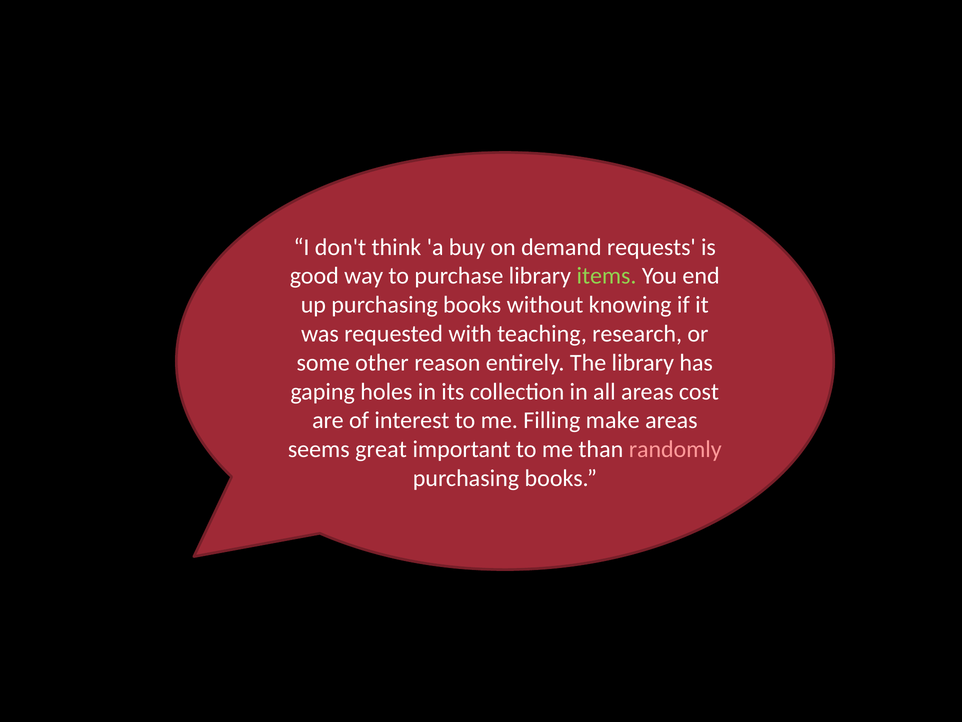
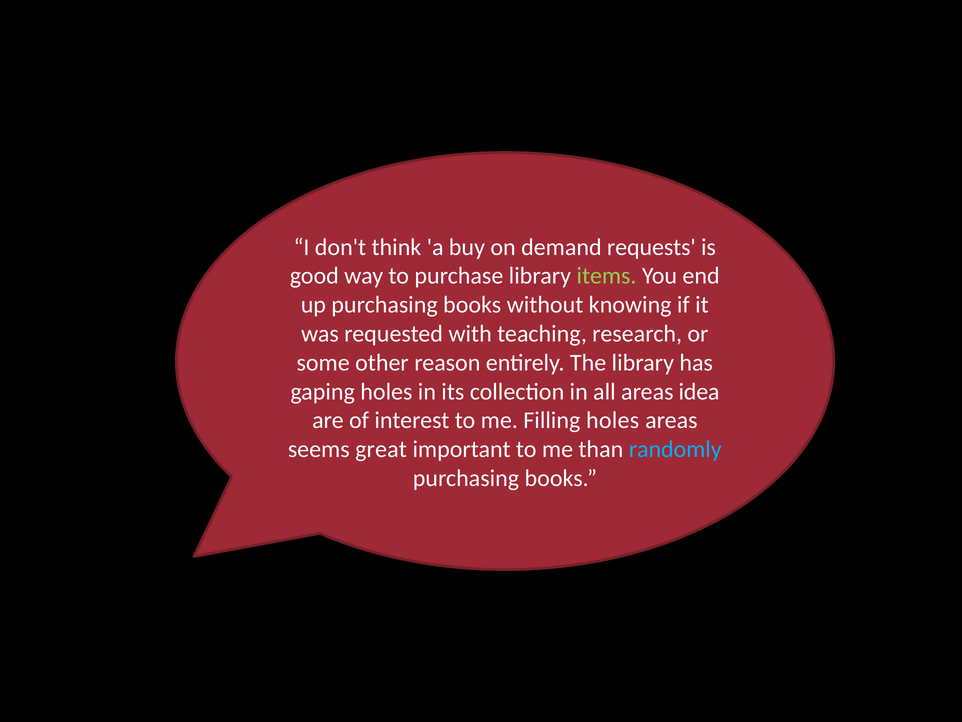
cost: cost -> idea
Filling make: make -> holes
randomly colour: pink -> light blue
